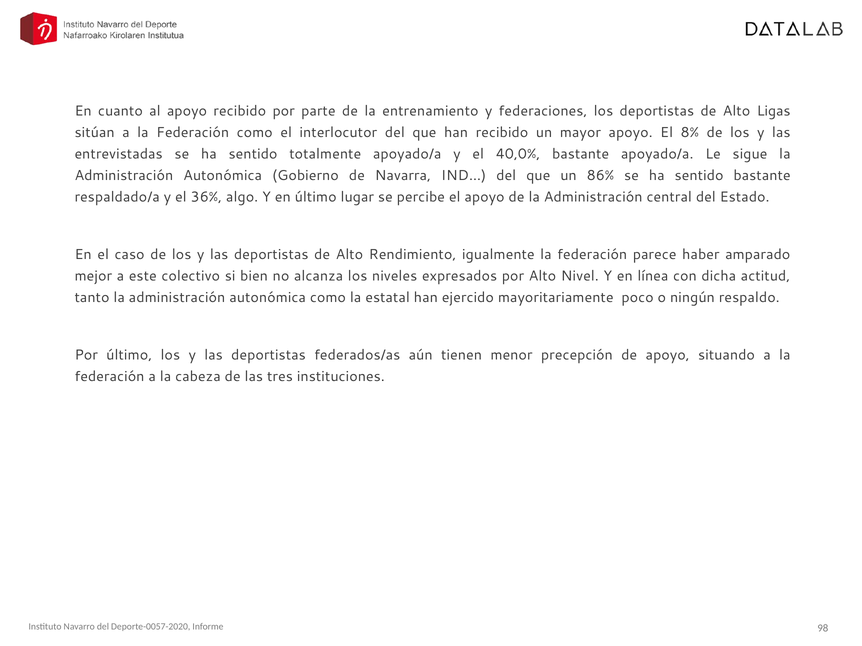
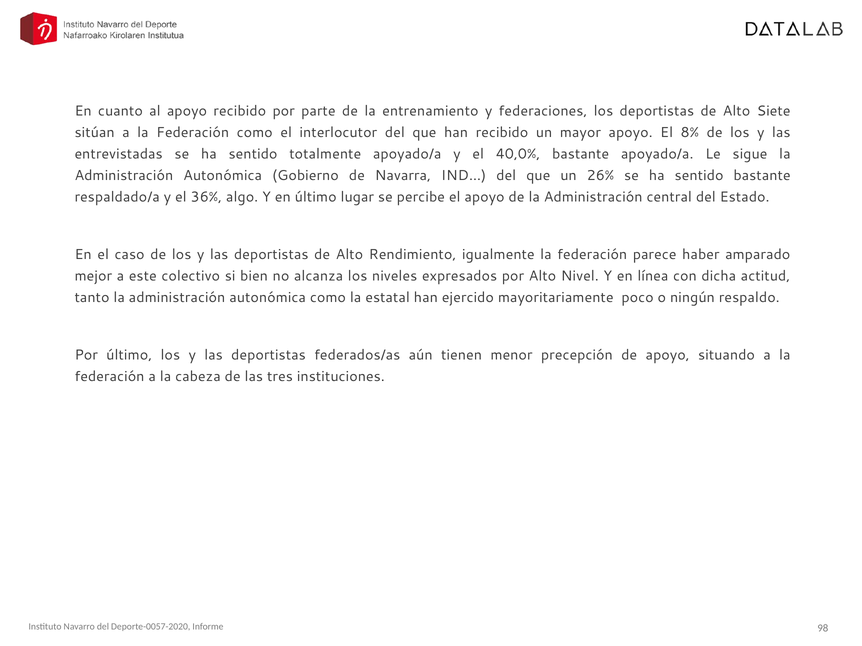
Ligas: Ligas -> Siete
86%: 86% -> 26%
